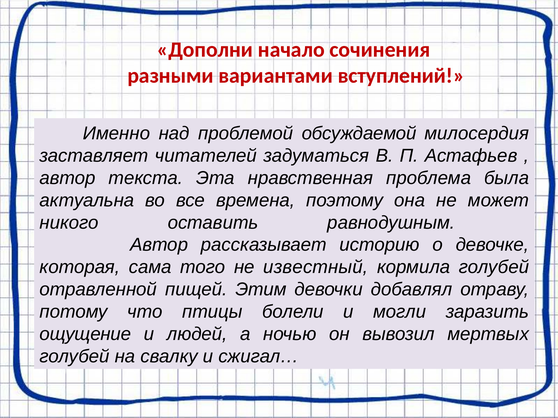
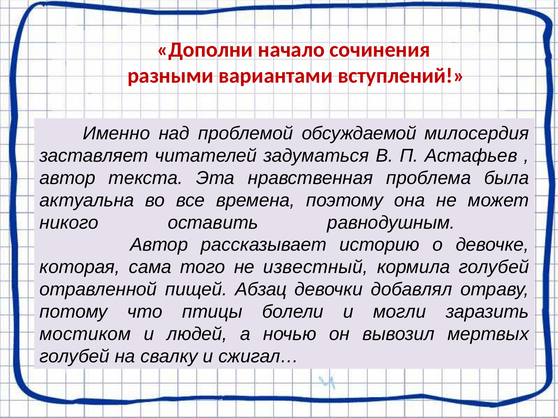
Этим: Этим -> Абзац
ощущение: ощущение -> мостиком
